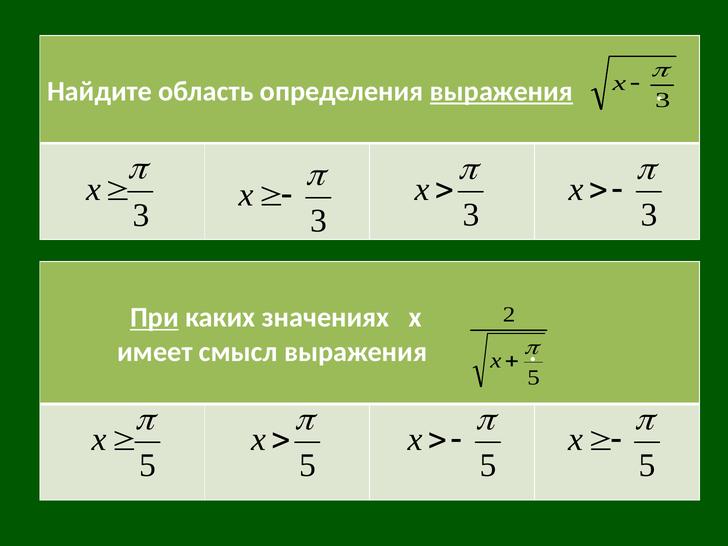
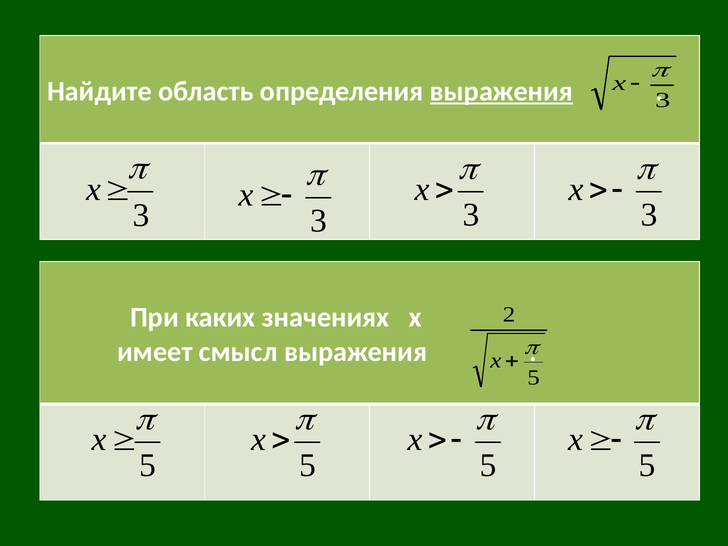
При underline: present -> none
